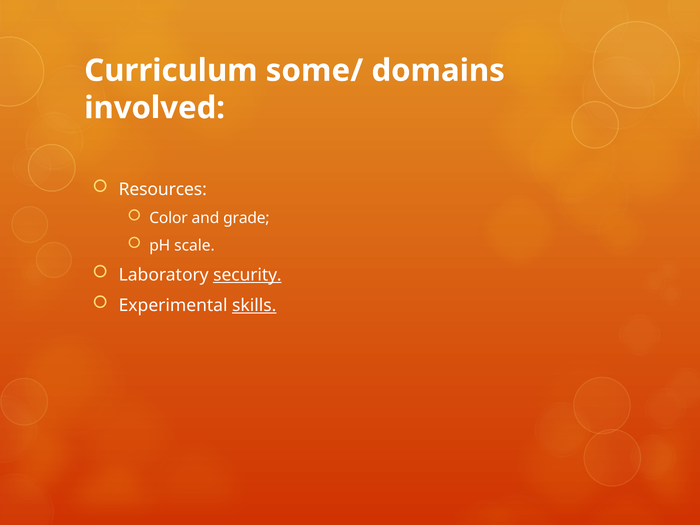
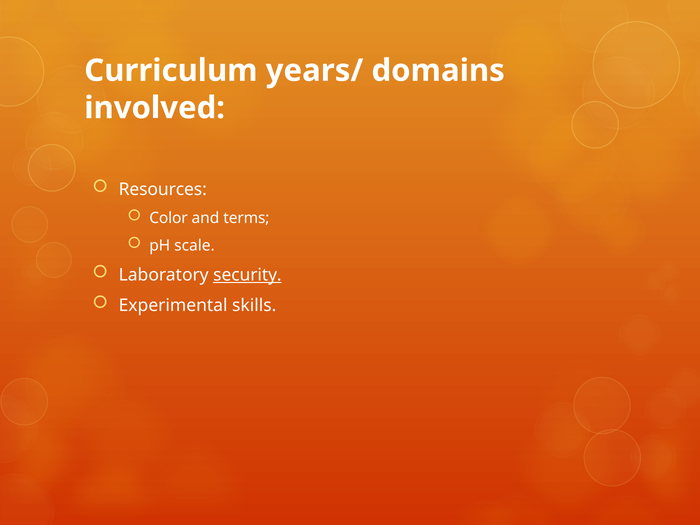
some/: some/ -> years/
grade: grade -> terms
skills underline: present -> none
